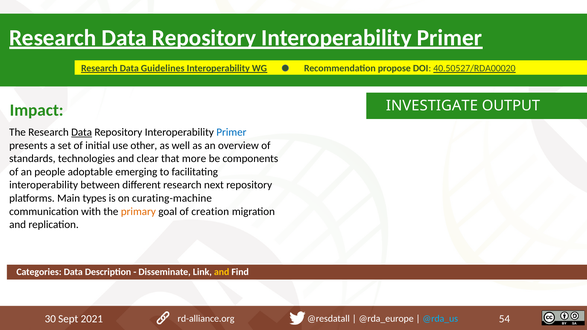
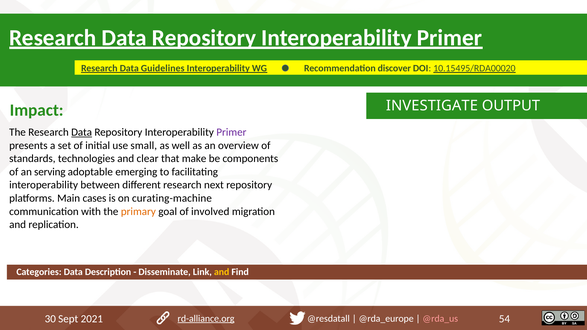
propose: propose -> discover
40.50527/RDA00020: 40.50527/RDA00020 -> 10.15495/RDA00020
Primer at (231, 132) colour: blue -> purple
other: other -> small
more: more -> make
people: people -> serving
types: types -> cases
creation: creation -> involved
rd-alliance.org underline: none -> present
@rda_us colour: light blue -> pink
